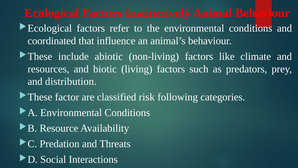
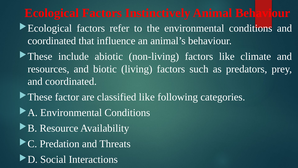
distribution at (71, 81): distribution -> coordinated
classified risk: risk -> like
